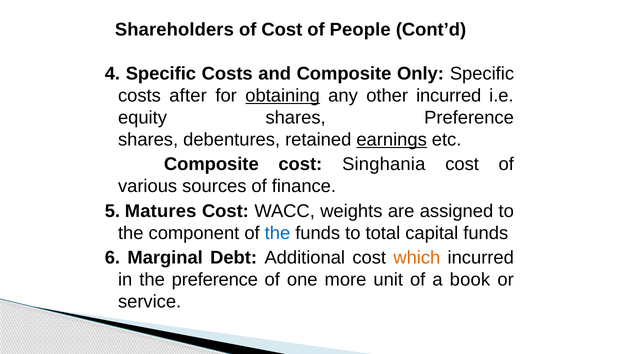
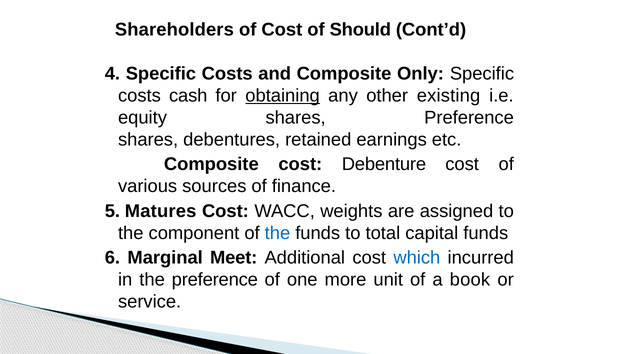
People: People -> Should
after: after -> cash
other incurred: incurred -> existing
earnings underline: present -> none
Singhania: Singhania -> Debenture
Debt: Debt -> Meet
which colour: orange -> blue
